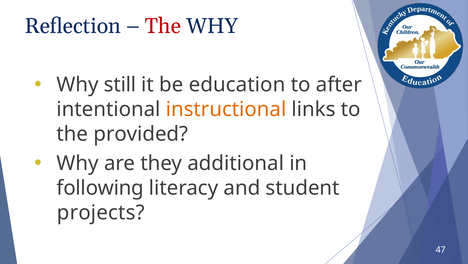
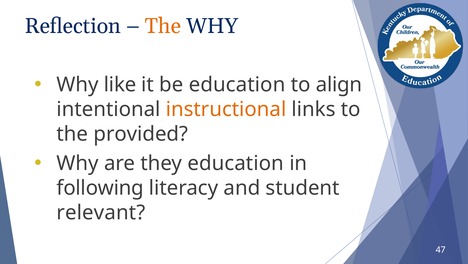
The at (163, 26) colour: red -> orange
still: still -> like
after: after -> align
they additional: additional -> education
projects: projects -> relevant
